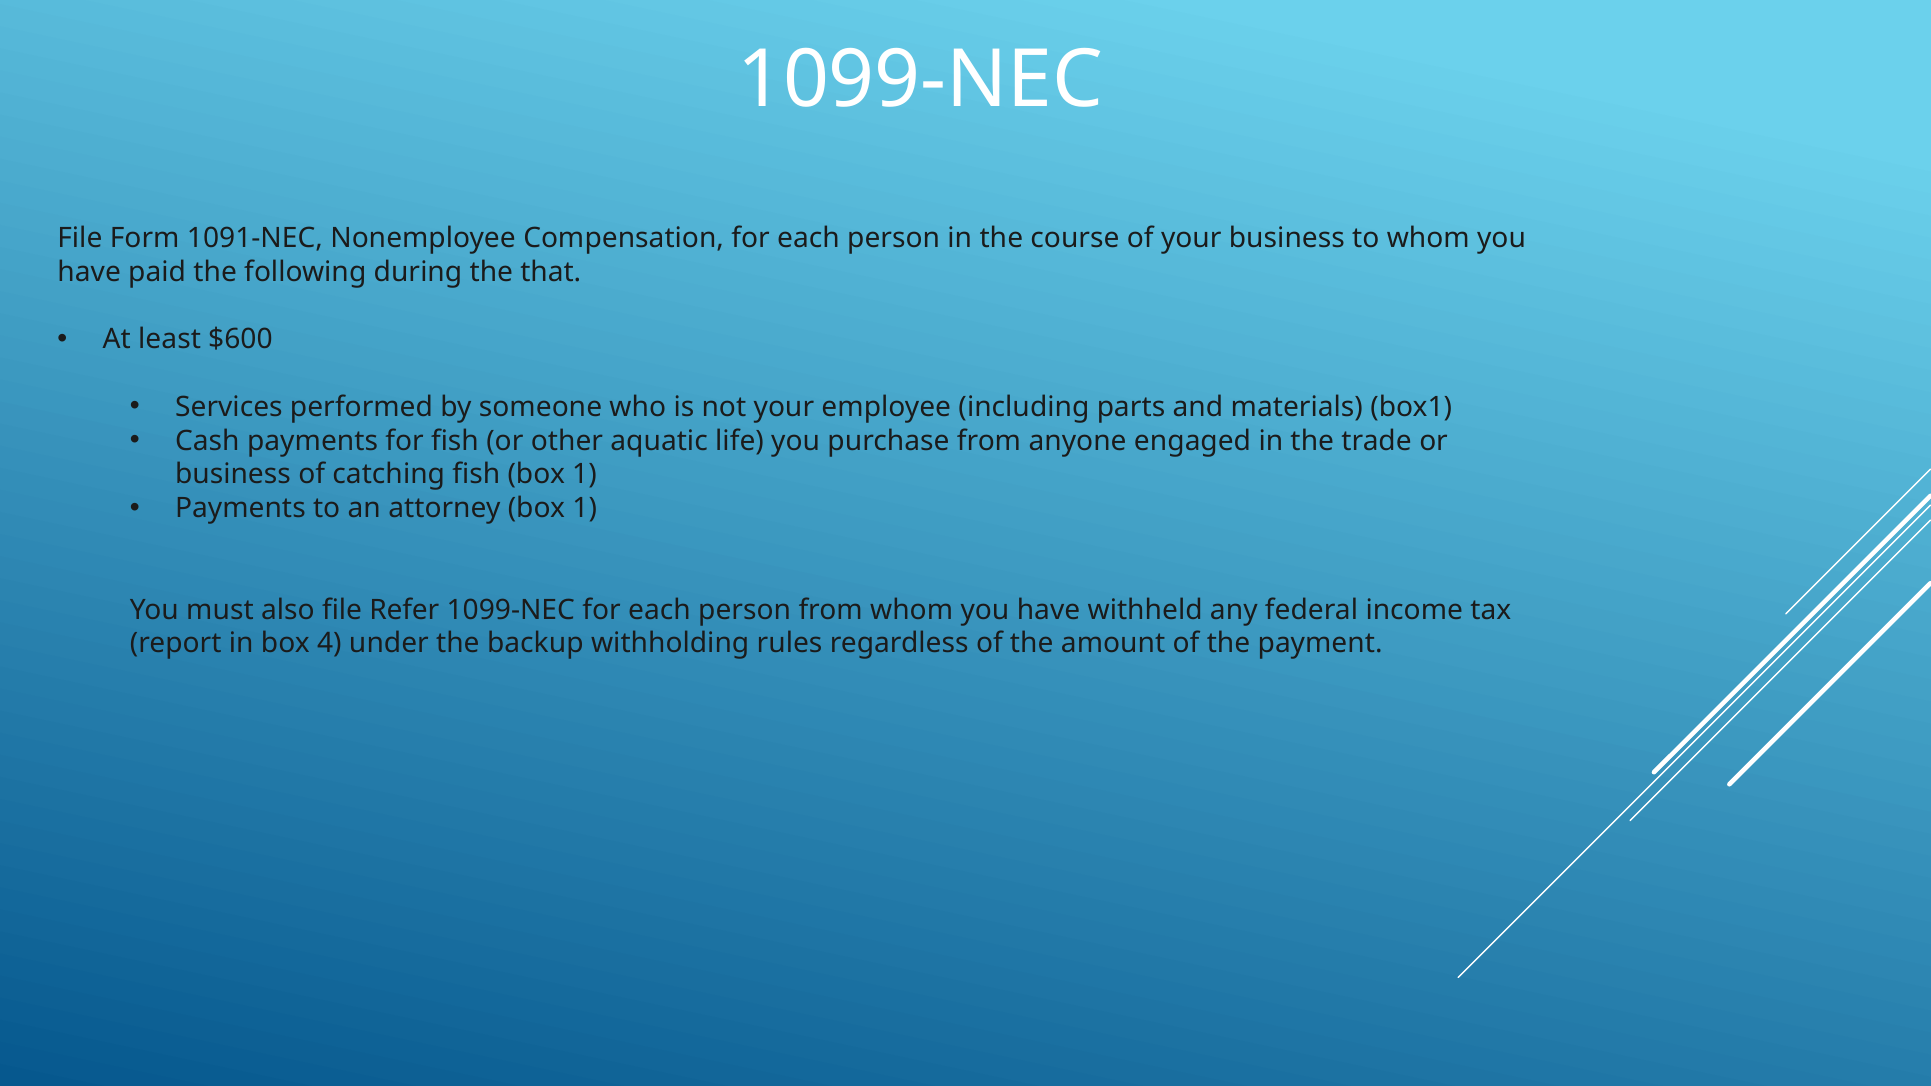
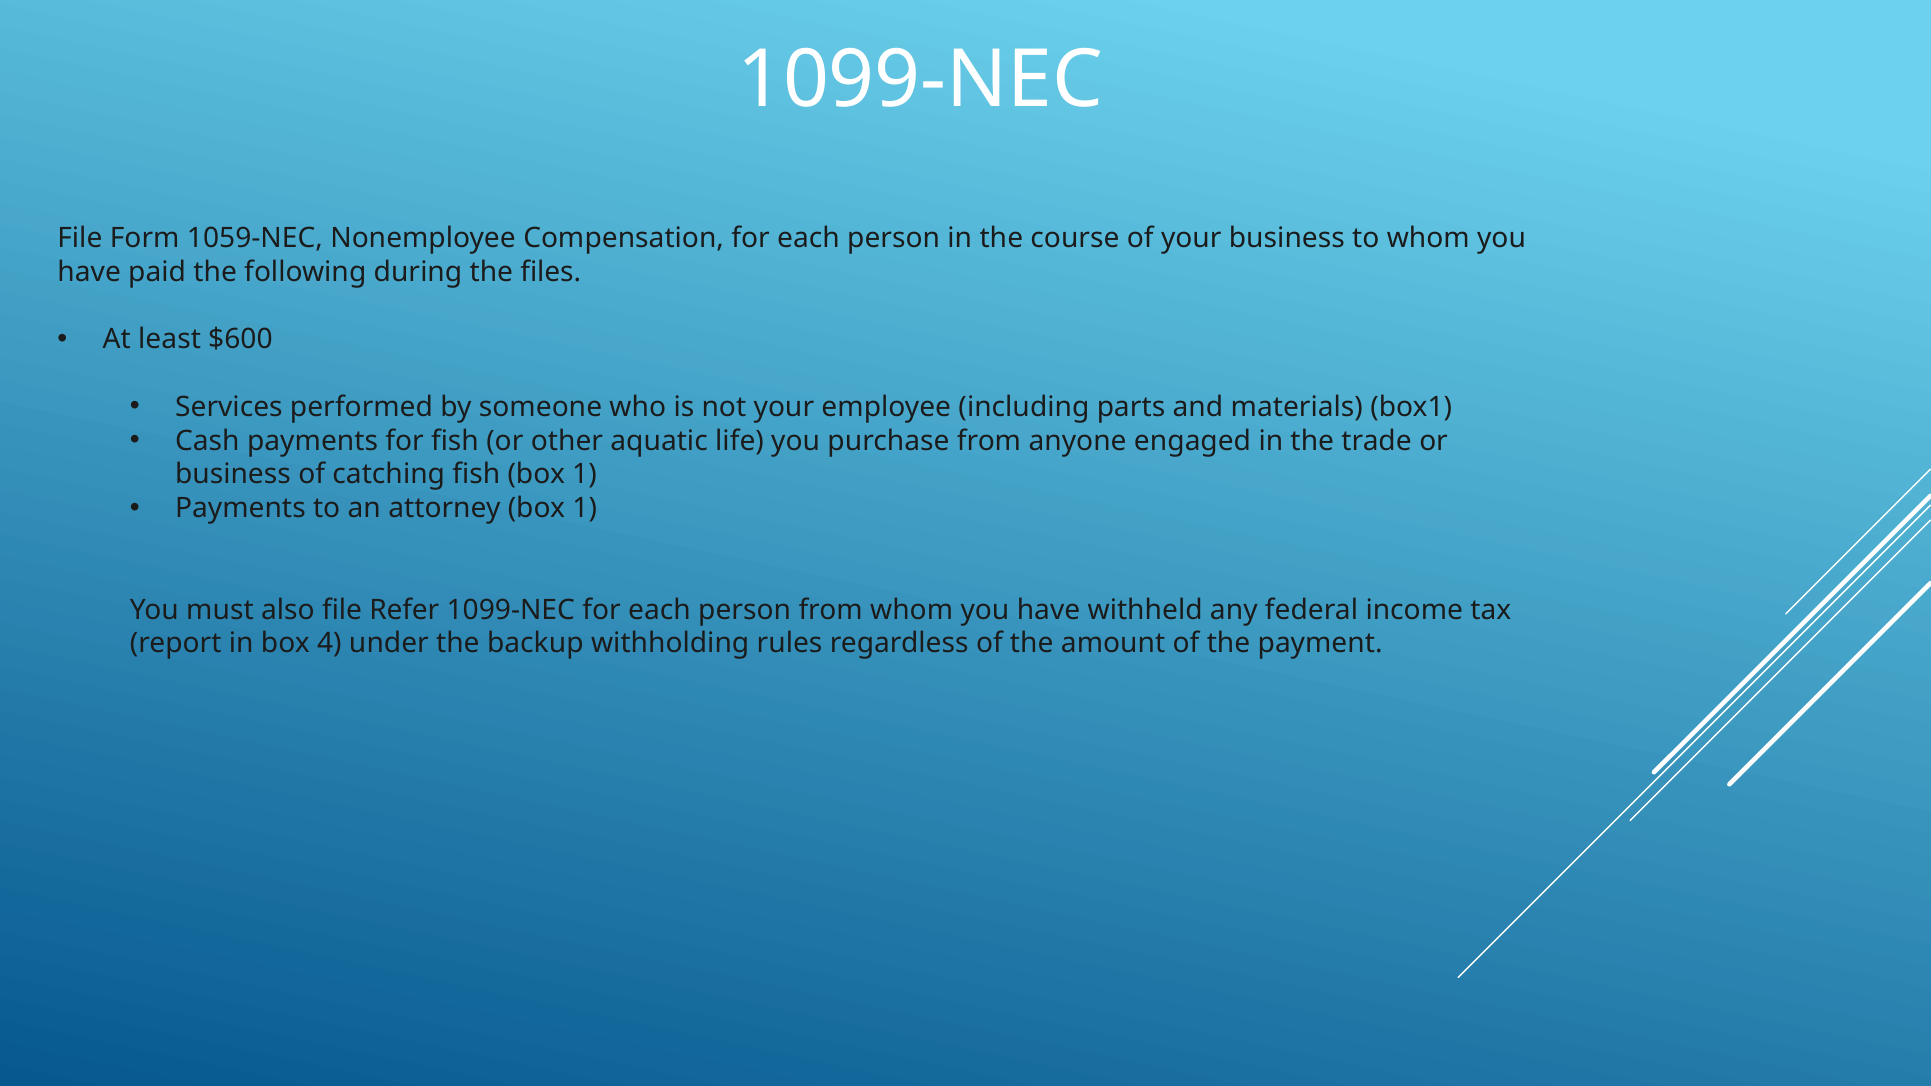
1091-NEC: 1091-NEC -> 1059-NEC
that: that -> files
